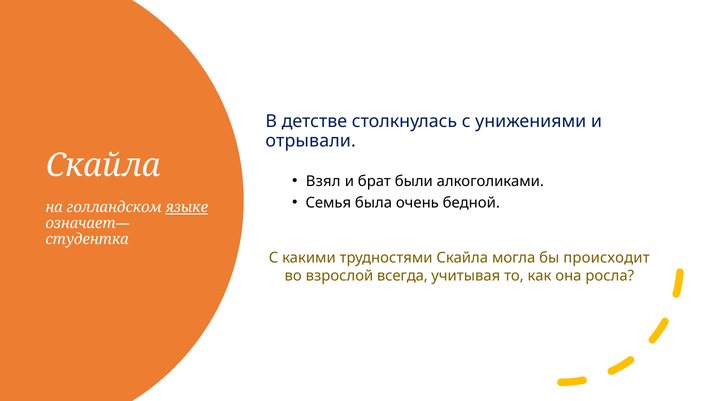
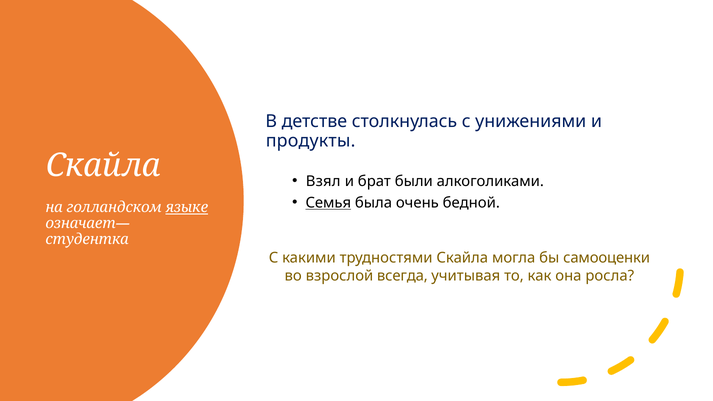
отрывали: отрывали -> продукты
Семья underline: none -> present
происходит: происходит -> самооценки
